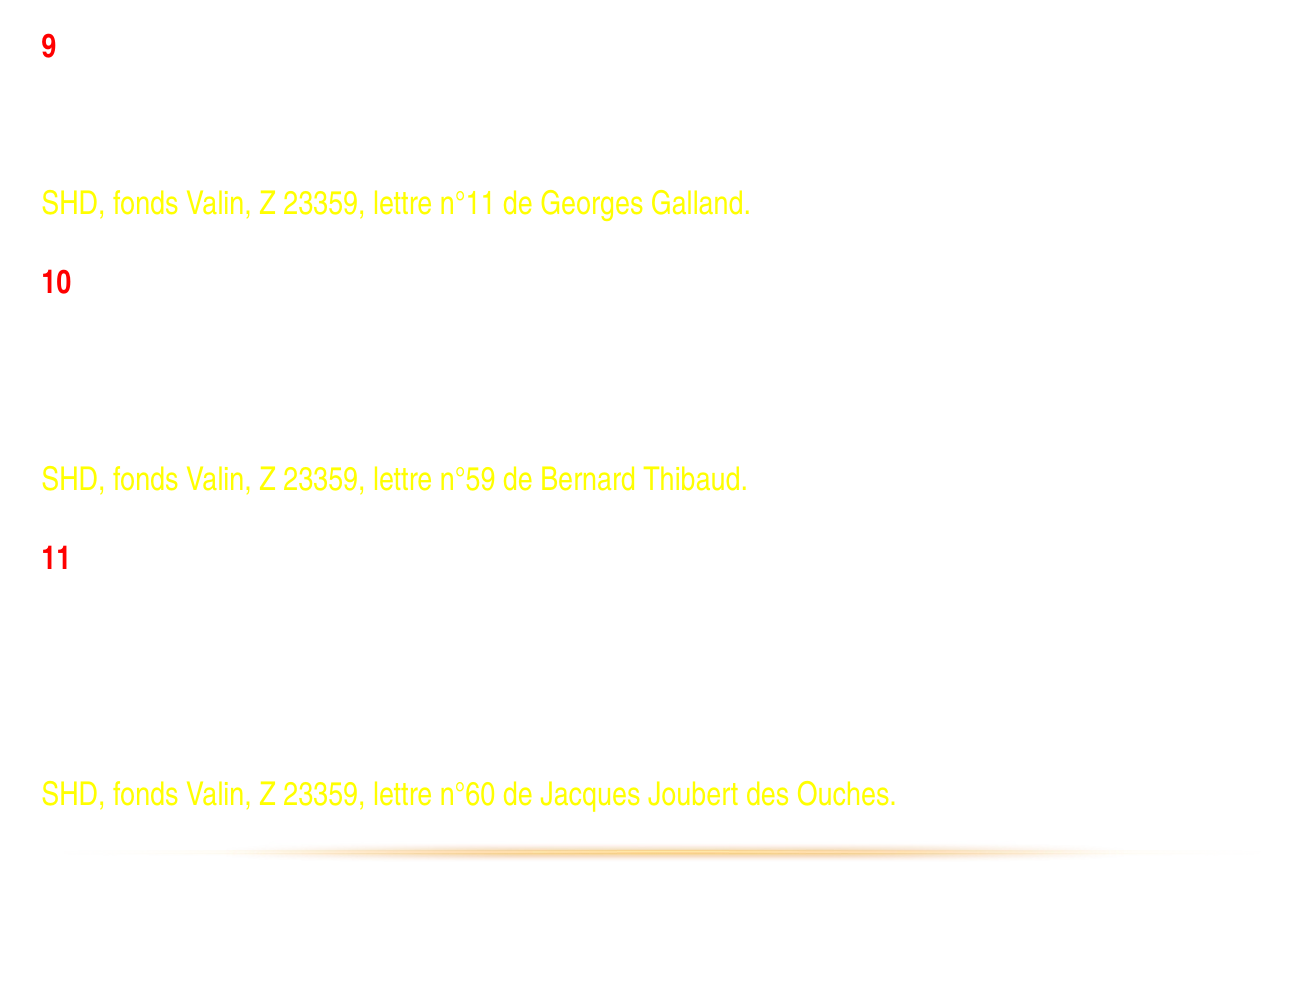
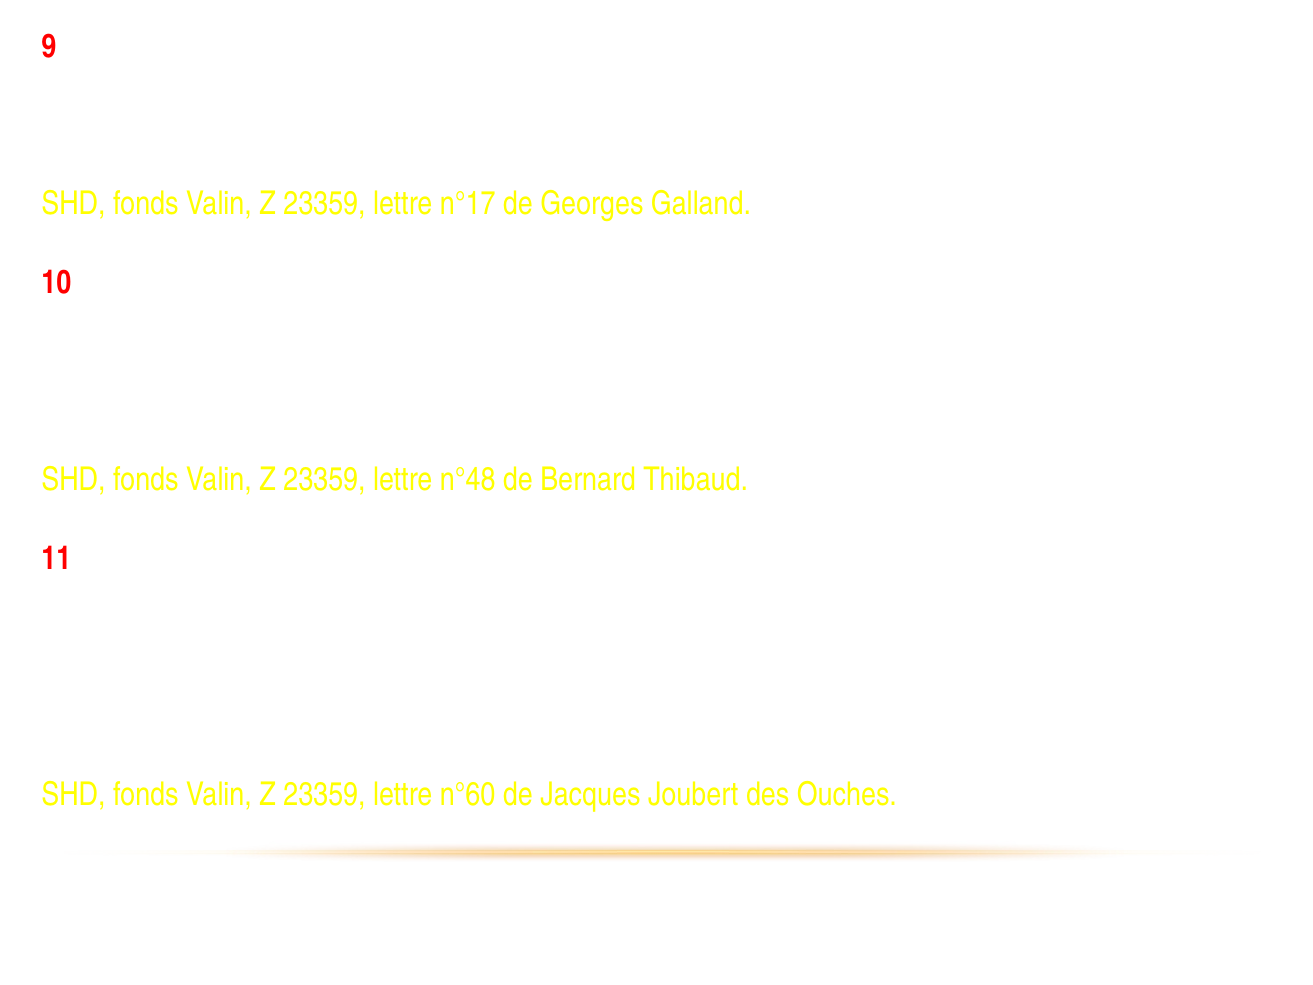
n°11: n°11 -> n°17
n°59: n°59 -> n°48
